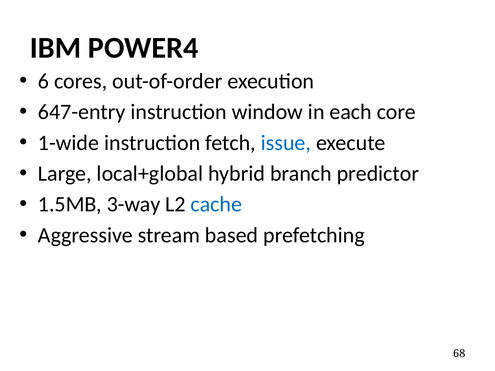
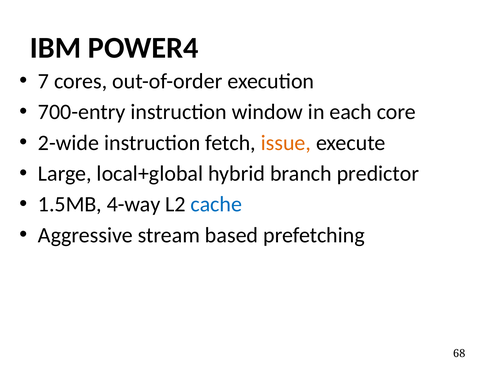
6: 6 -> 7
647-entry: 647-entry -> 700-entry
1-wide: 1-wide -> 2-wide
issue colour: blue -> orange
3-way: 3-way -> 4-way
